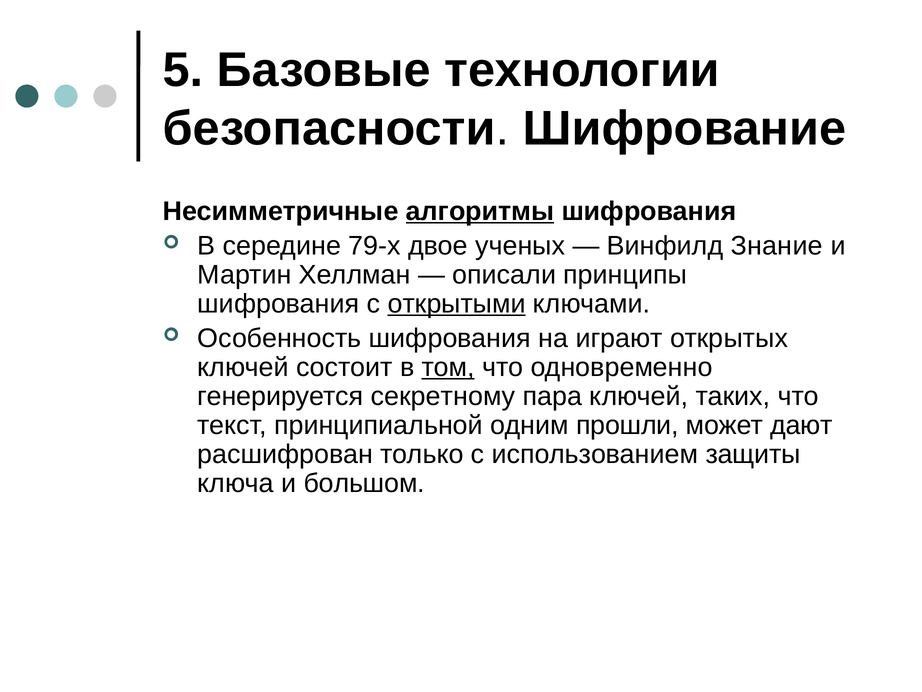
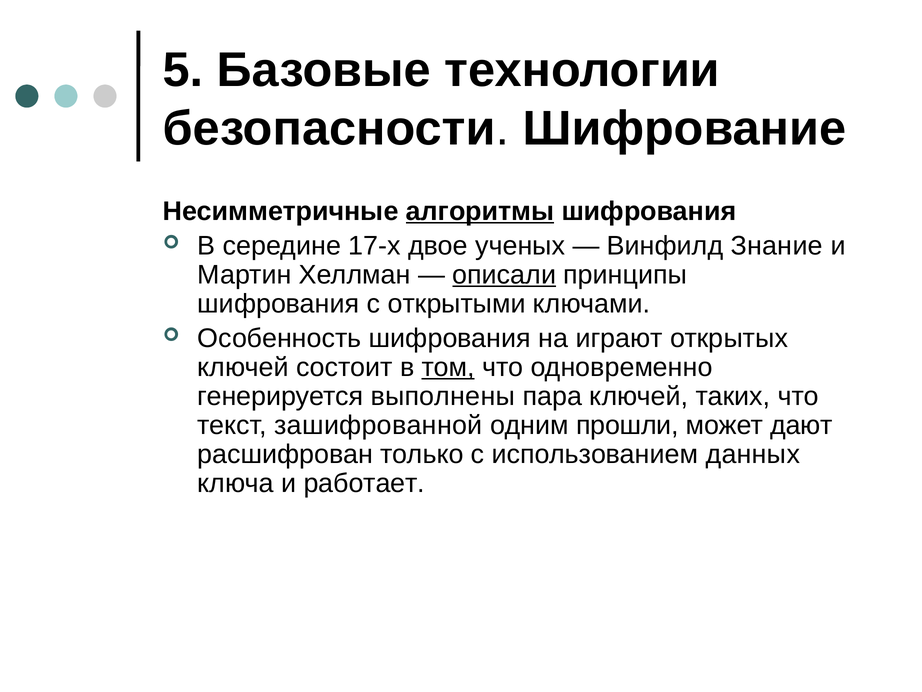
79-х: 79-х -> 17-х
описали underline: none -> present
открытыми underline: present -> none
секретному: секретному -> выполнены
принципиальной: принципиальной -> зашифрованной
защиты: защиты -> данных
большом: большом -> работает
